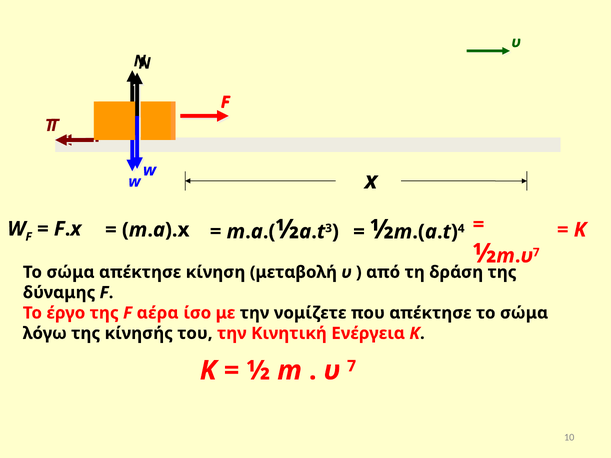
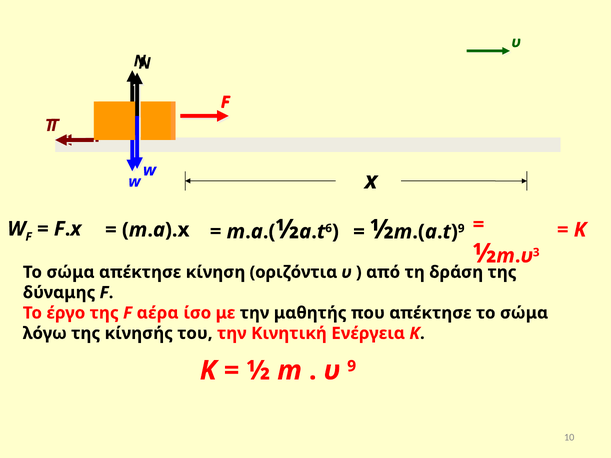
3: 3 -> 6
4 at (461, 229): 4 -> 9
7 at (536, 253): 7 -> 3
μεταβολή: μεταβολή -> οριζόντια
νομίζετε: νομίζετε -> μαθητής
υ 7: 7 -> 9
